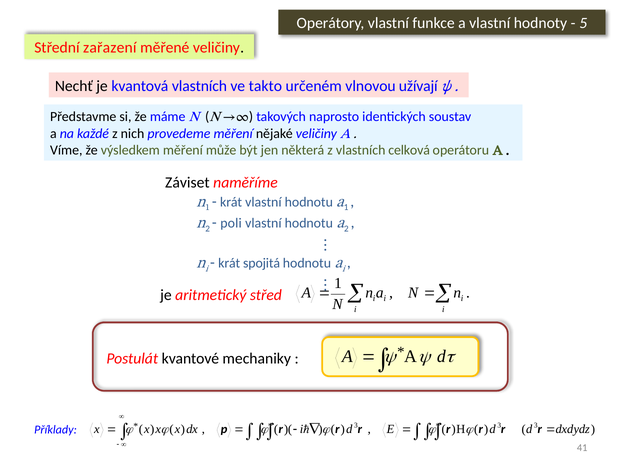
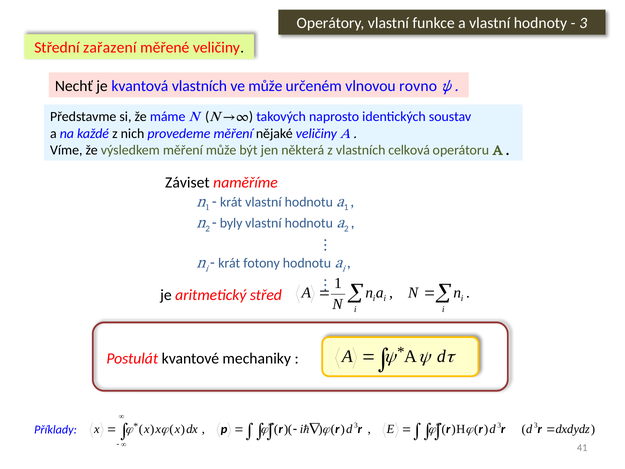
5 at (583, 23): 5 -> 3
ve takto: takto -> může
užívají: užívají -> rovno
poli: poli -> byly
spojitá: spojitá -> fotony
